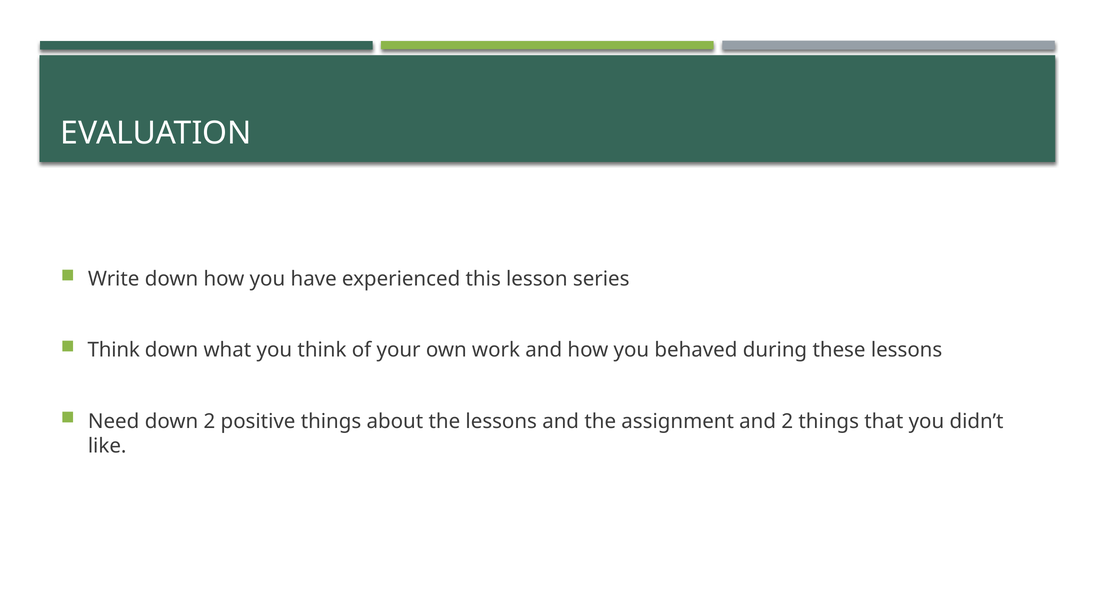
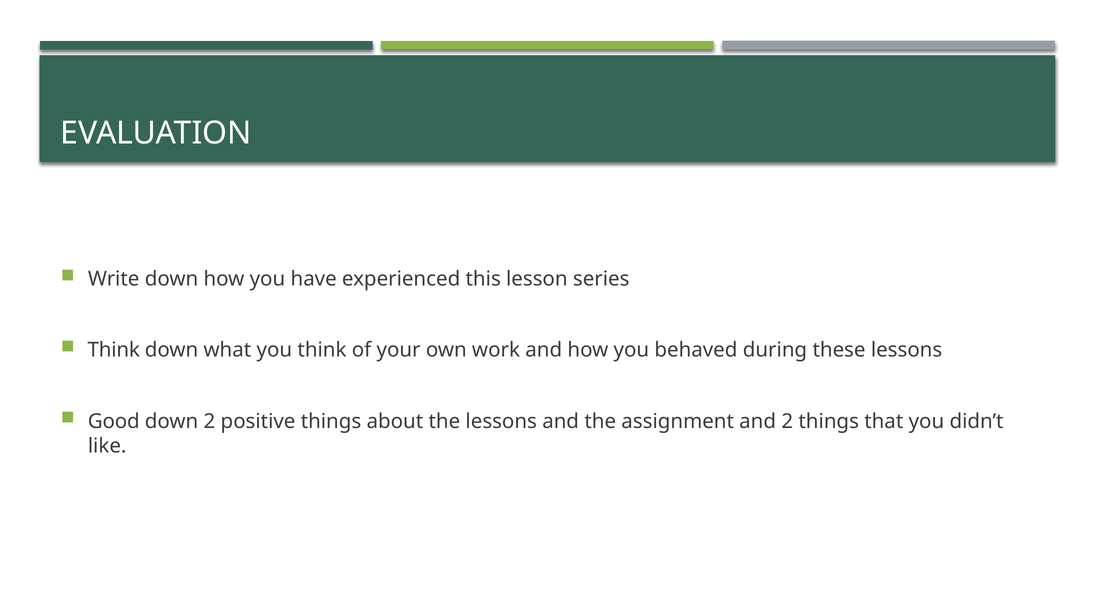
Need: Need -> Good
